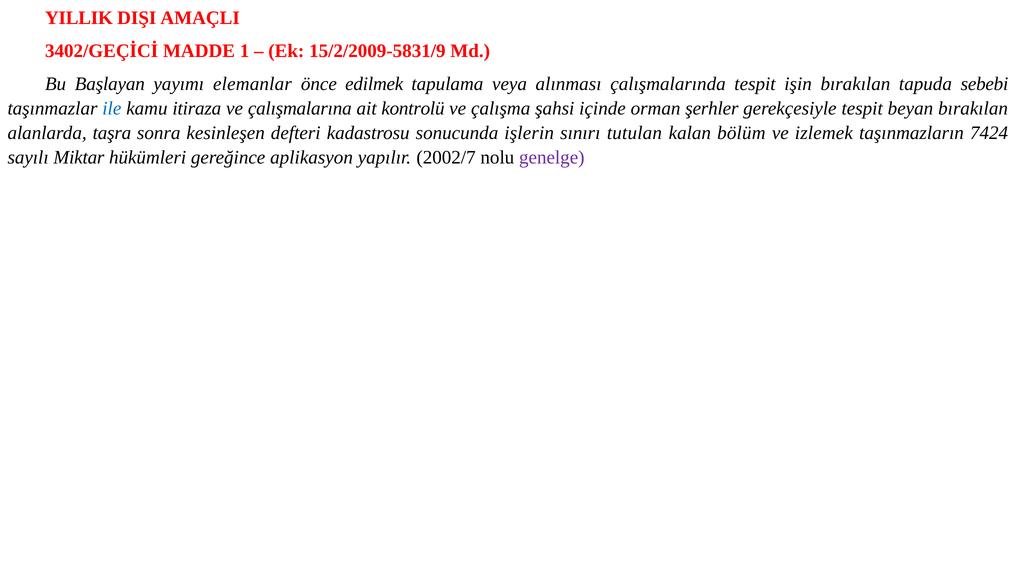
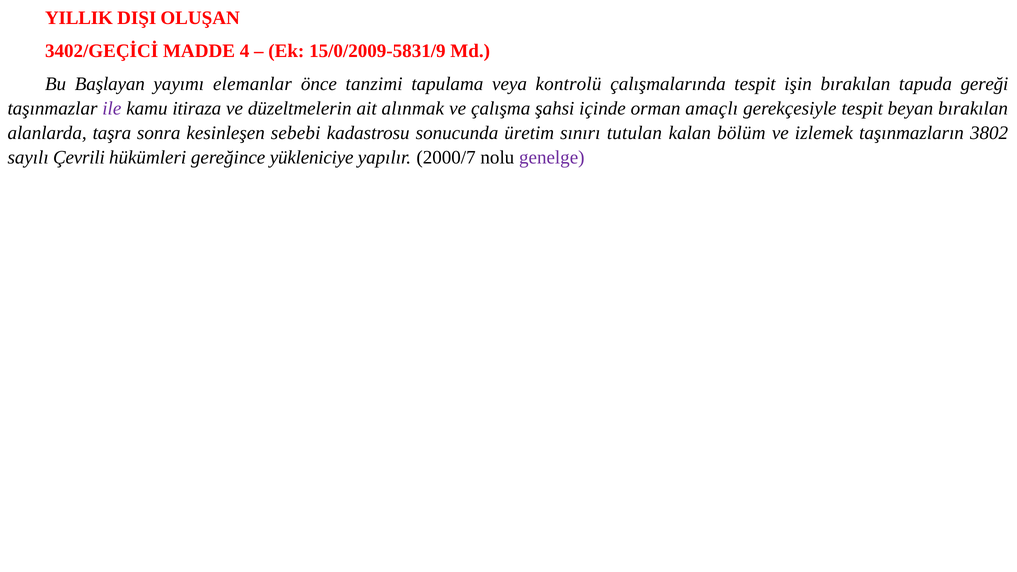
AMAÇLI: AMAÇLI -> OLUŞAN
1: 1 -> 4
15/2/2009-5831/9: 15/2/2009-5831/9 -> 15/0/2009-5831/9
edilmek: edilmek -> tanzimi
alınması: alınması -> kontrolü
sebebi: sebebi -> gereği
ile colour: blue -> purple
çalışmalarına: çalışmalarına -> düzeltmelerin
kontrolü: kontrolü -> alınmak
şerhler: şerhler -> amaçlı
defteri: defteri -> sebebi
işlerin: işlerin -> üretim
7424: 7424 -> 3802
Miktar: Miktar -> Çevrili
aplikasyon: aplikasyon -> yükleniciye
2002/7: 2002/7 -> 2000/7
